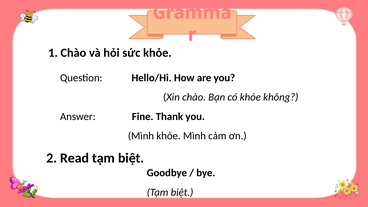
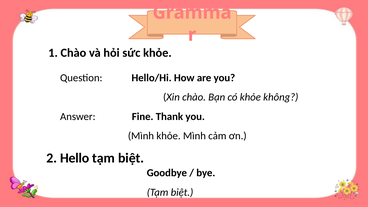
Read: Read -> Hello
